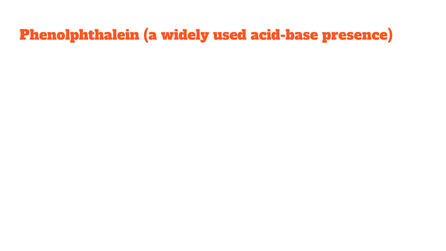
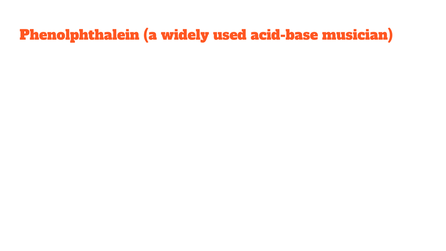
presence: presence -> musician
